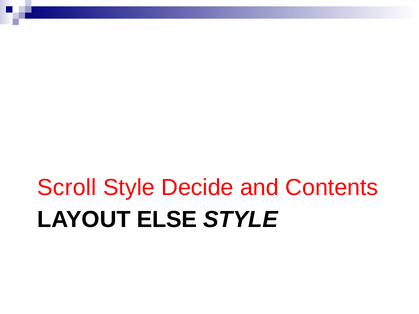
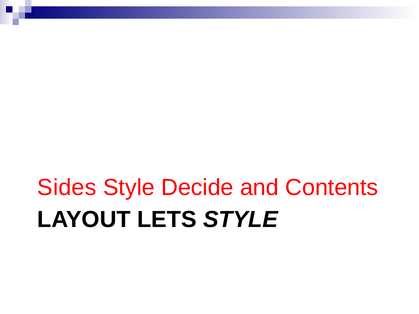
Scroll: Scroll -> Sides
ELSE: ELSE -> LETS
